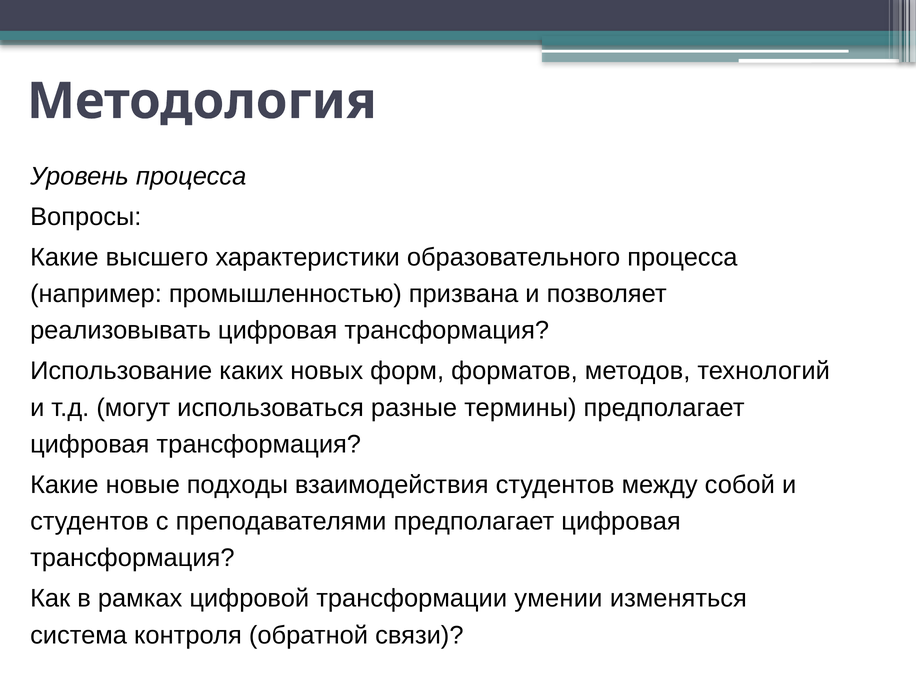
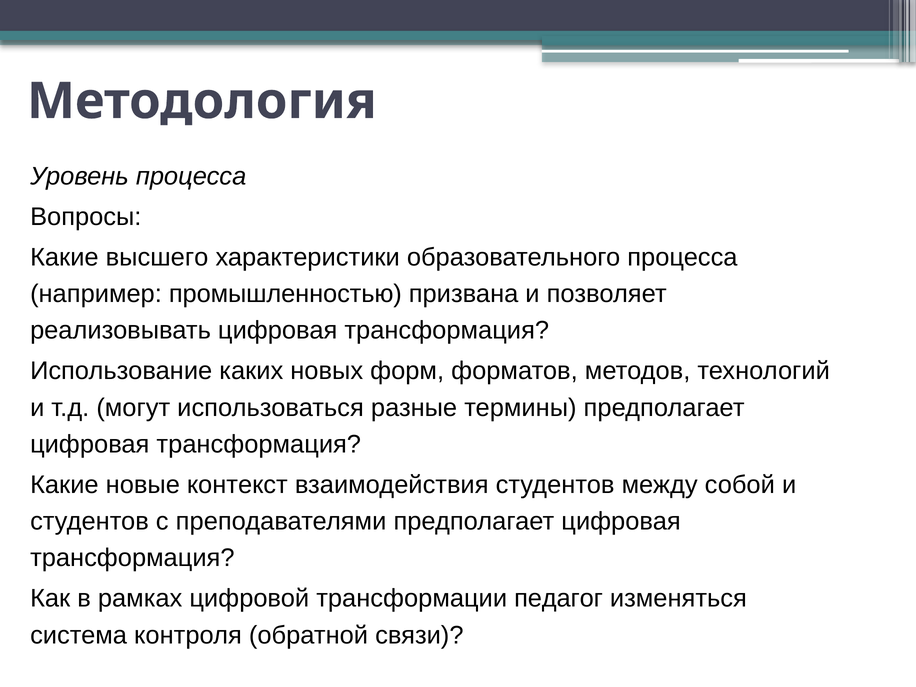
подходы: подходы -> контекст
умении: умении -> педагог
